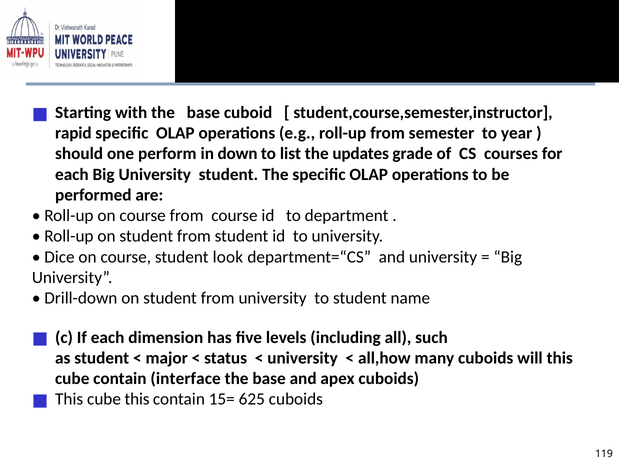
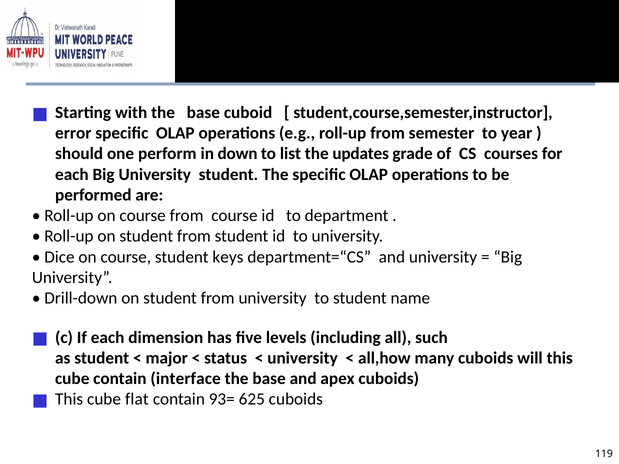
rapid: rapid -> error
look: look -> keys
cube this: this -> flat
15=: 15= -> 93=
